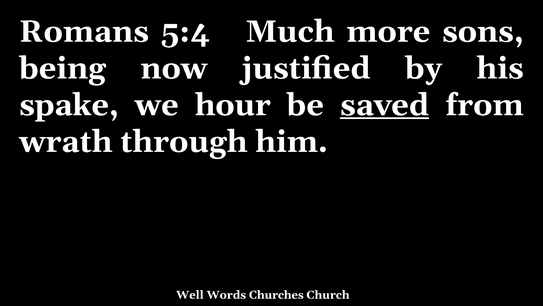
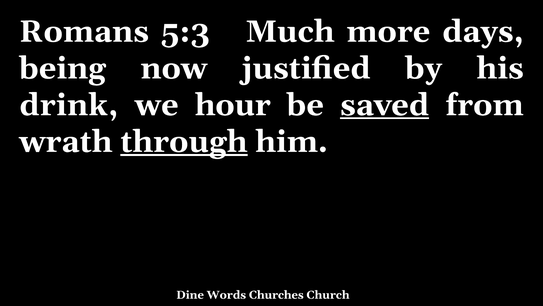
5:4: 5:4 -> 5:3
sons: sons -> days
spake: spake -> drink
through underline: none -> present
Well: Well -> Dine
